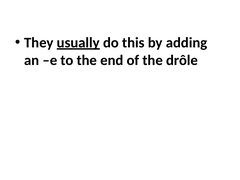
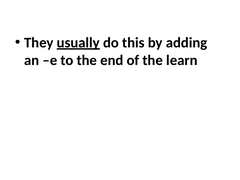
drôle: drôle -> learn
